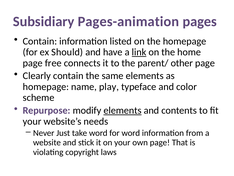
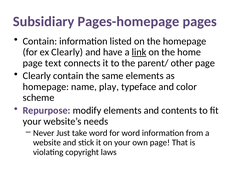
Pages-animation: Pages-animation -> Pages-homepage
ex Should: Should -> Clearly
free: free -> text
elements at (123, 110) underline: present -> none
